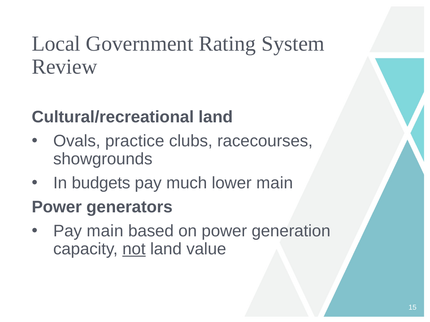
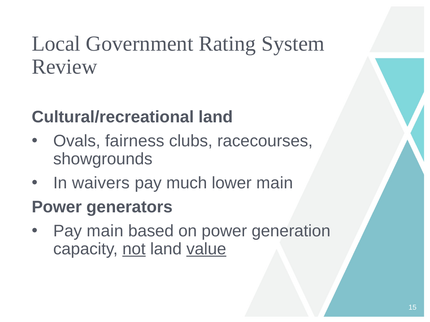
practice: practice -> fairness
budgets: budgets -> waivers
value underline: none -> present
